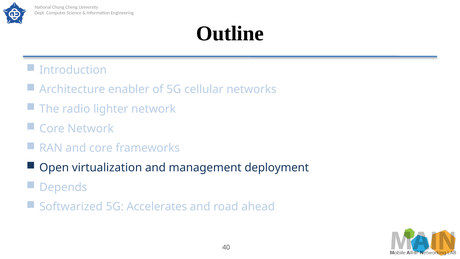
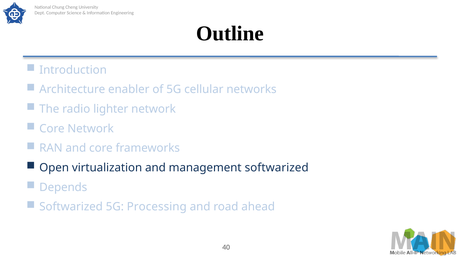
management deployment: deployment -> softwarized
Accelerates: Accelerates -> Processing
